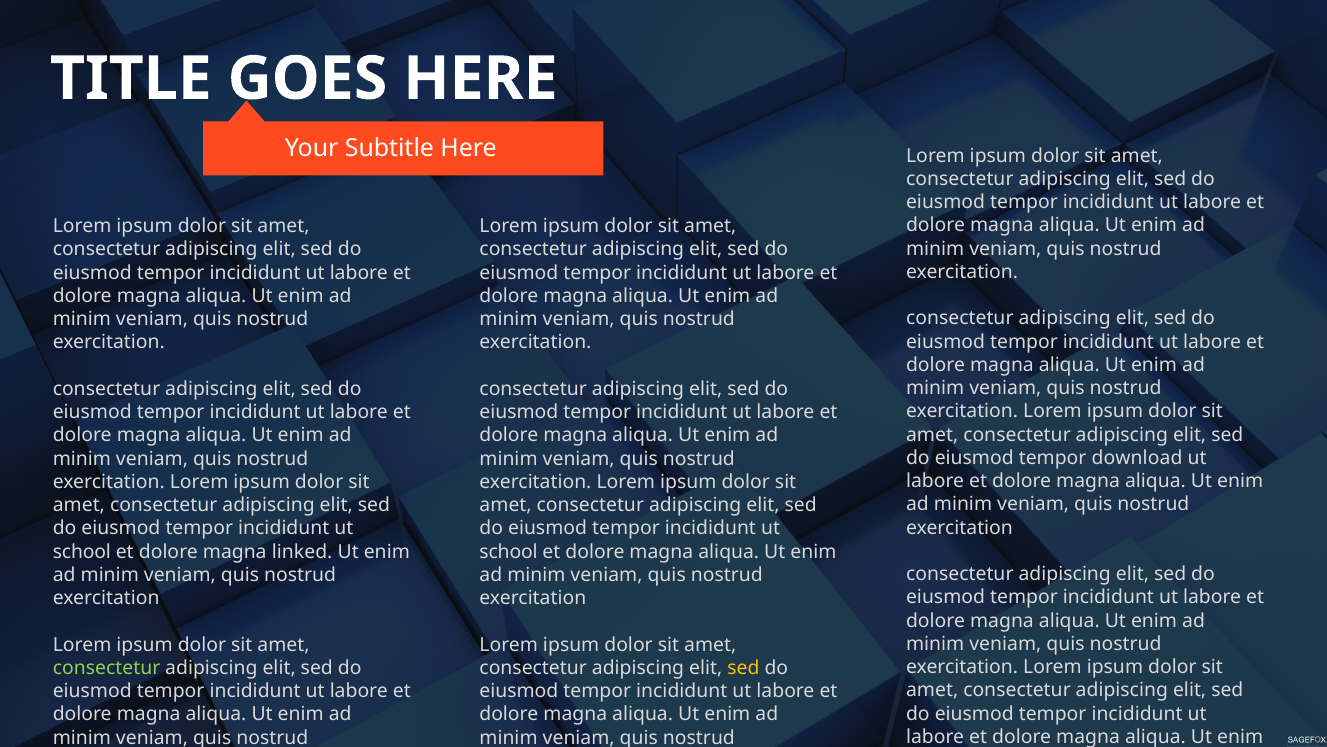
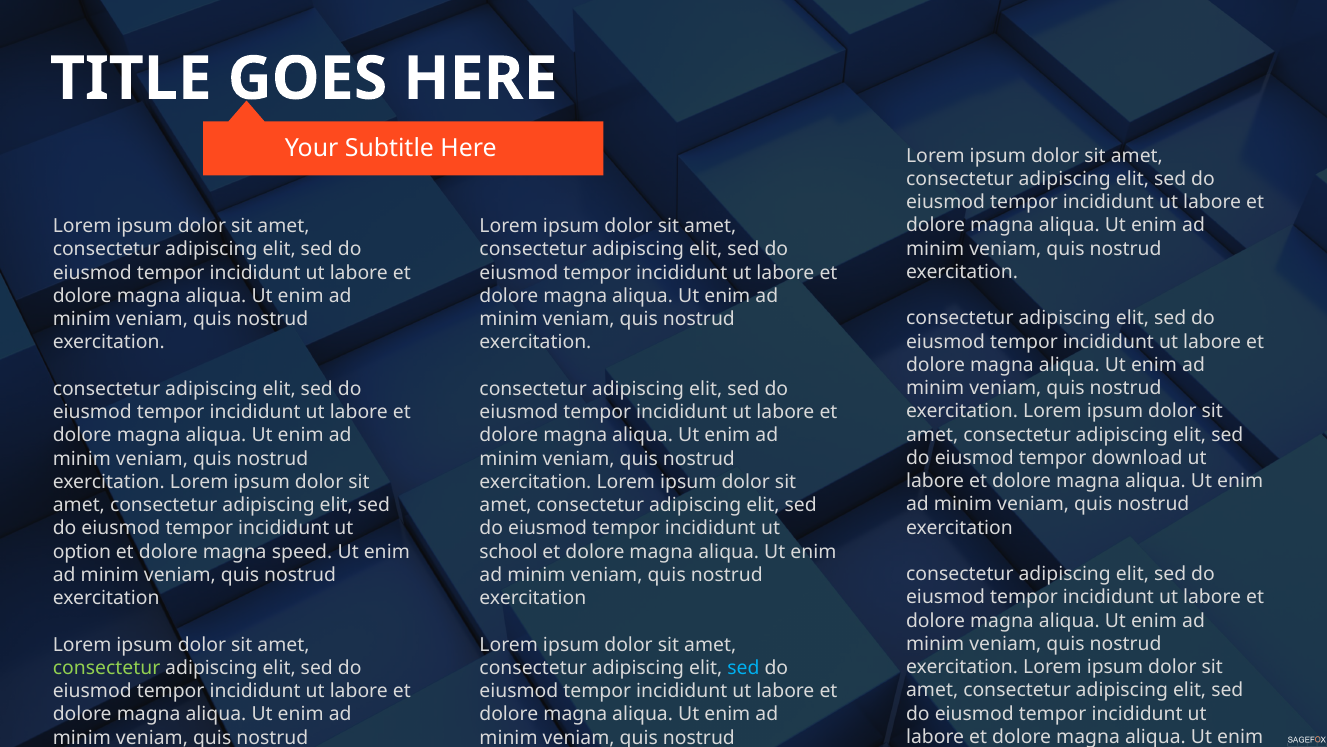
school at (82, 551): school -> option
linked: linked -> speed
sed at (743, 667) colour: yellow -> light blue
